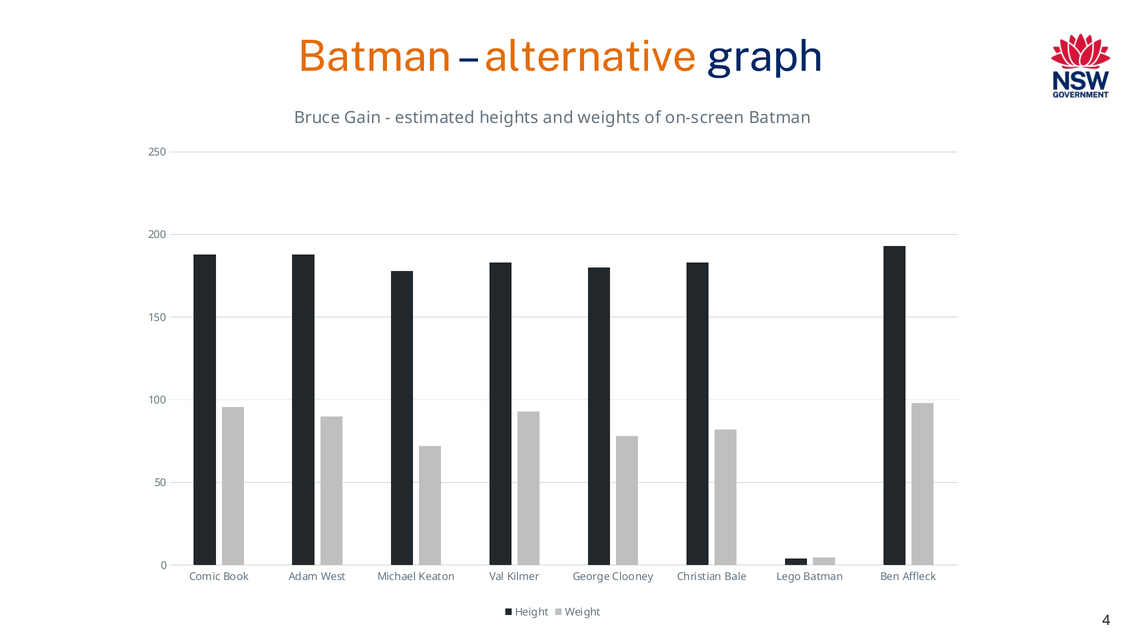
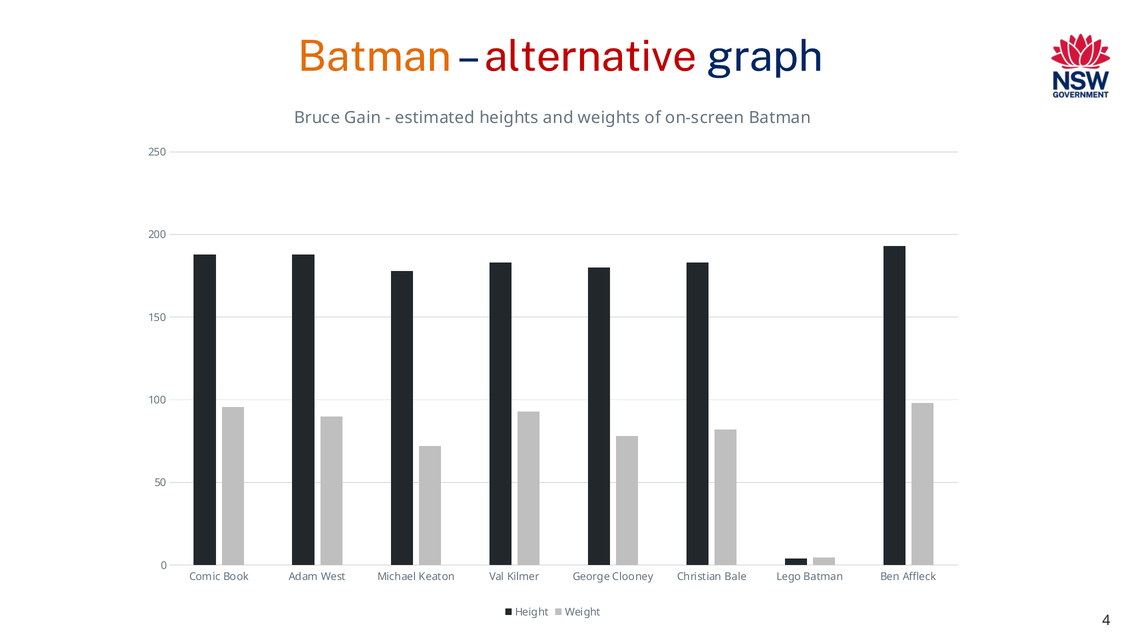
alternative colour: orange -> red
